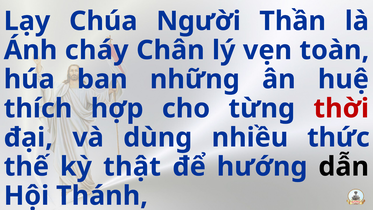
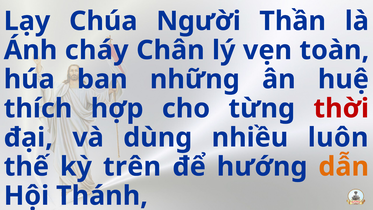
thức: thức -> luôn
thật: thật -> trên
dẫn colour: black -> orange
